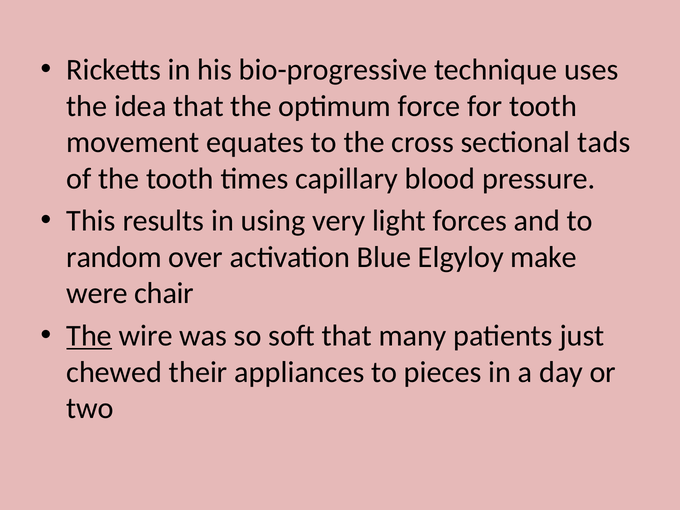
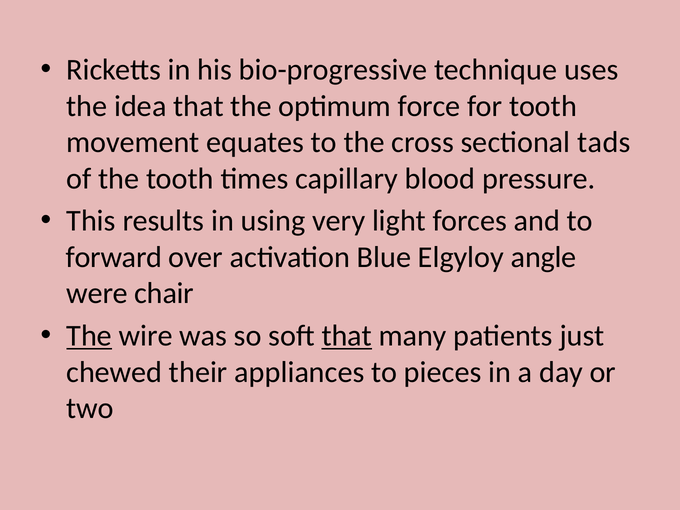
random: random -> forward
make: make -> angle
that at (347, 336) underline: none -> present
